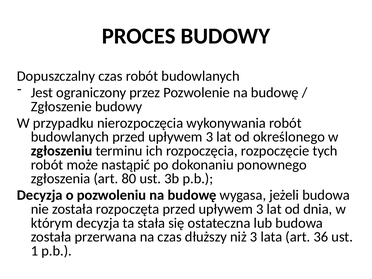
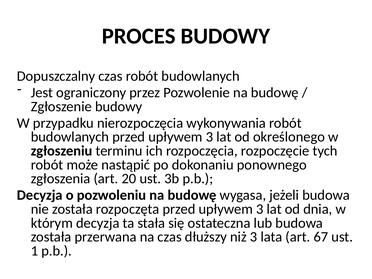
80: 80 -> 20
36: 36 -> 67
